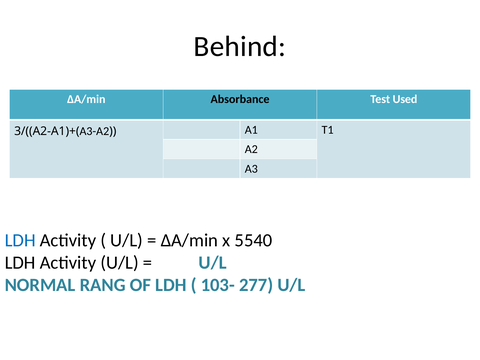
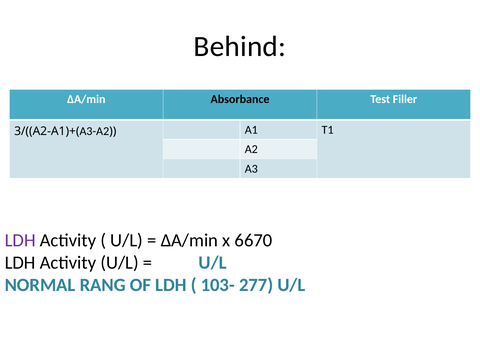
Used: Used -> Filler
LDH at (20, 240) colour: blue -> purple
5540: 5540 -> 6670
